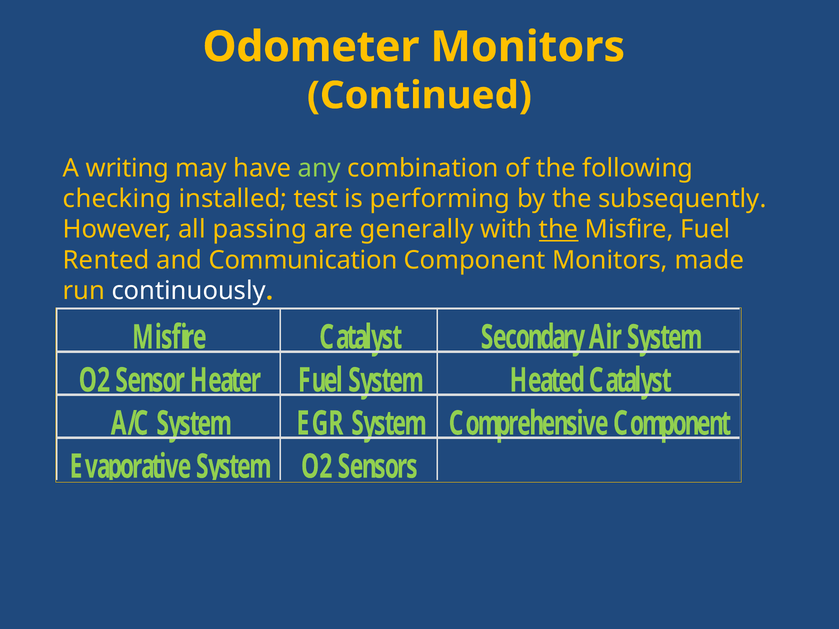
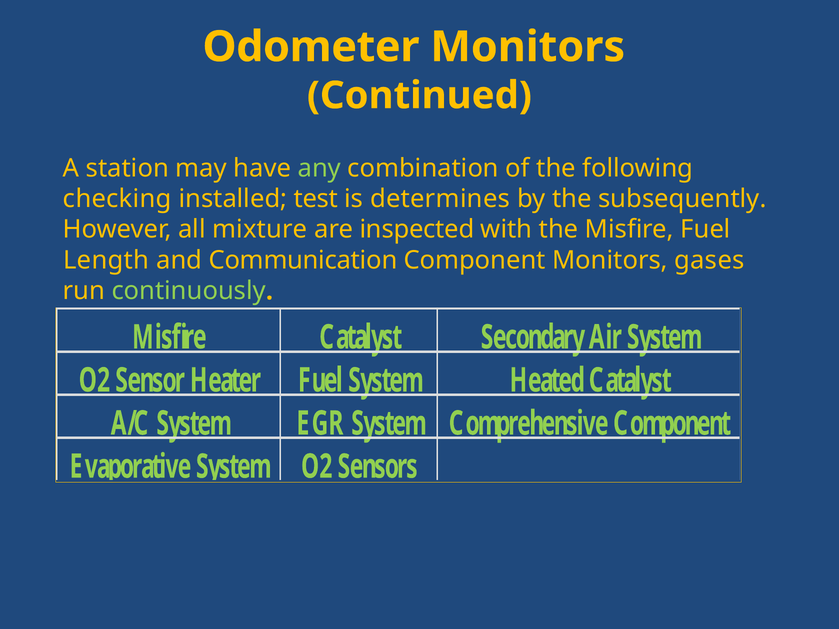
writing: writing -> station
performing: performing -> determines
passing: passing -> mixture
generally: generally -> inspected
the at (559, 230) underline: present -> none
Rented: Rented -> Length
made: made -> gases
continuously colour: white -> light green
